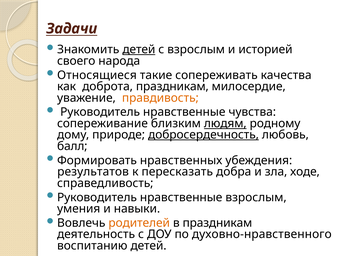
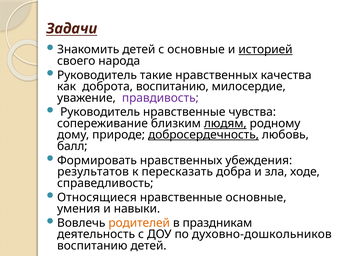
детей at (139, 50) underline: present -> none
с взрослым: взрослым -> основные
историей underline: none -> present
Относящиеся at (97, 75): Относящиеся -> Руководитель
такие сопереживать: сопереживать -> нравственных
доброта праздникам: праздникам -> воспитанию
правдивость colour: orange -> purple
Руководитель at (97, 198): Руководитель -> Относящиеся
нравственные взрослым: взрослым -> основные
духовно-нравственного: духовно-нравственного -> духовно-дошкольников
